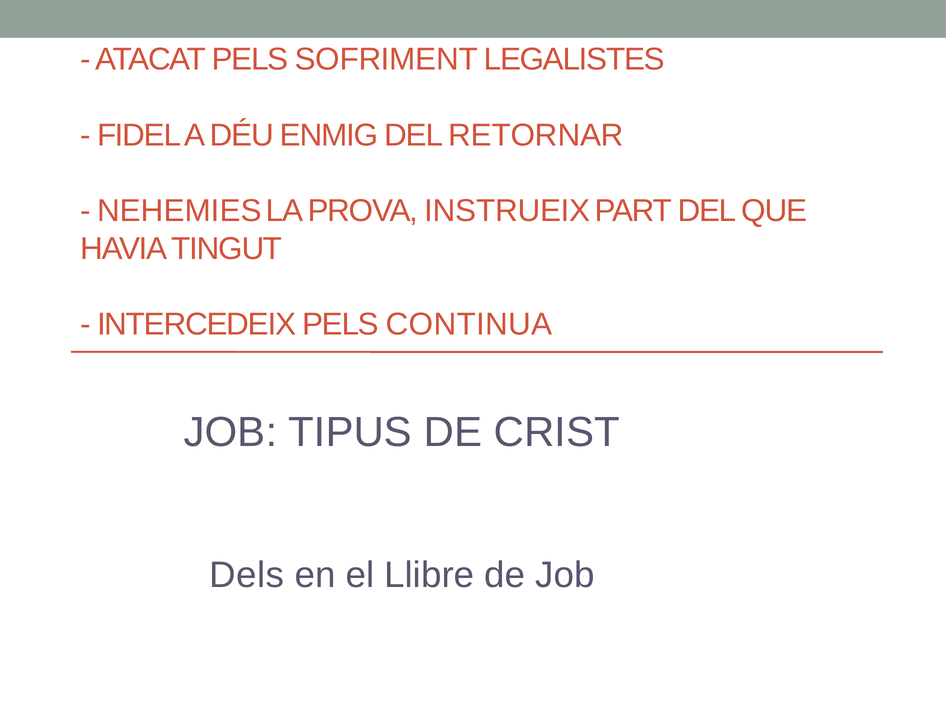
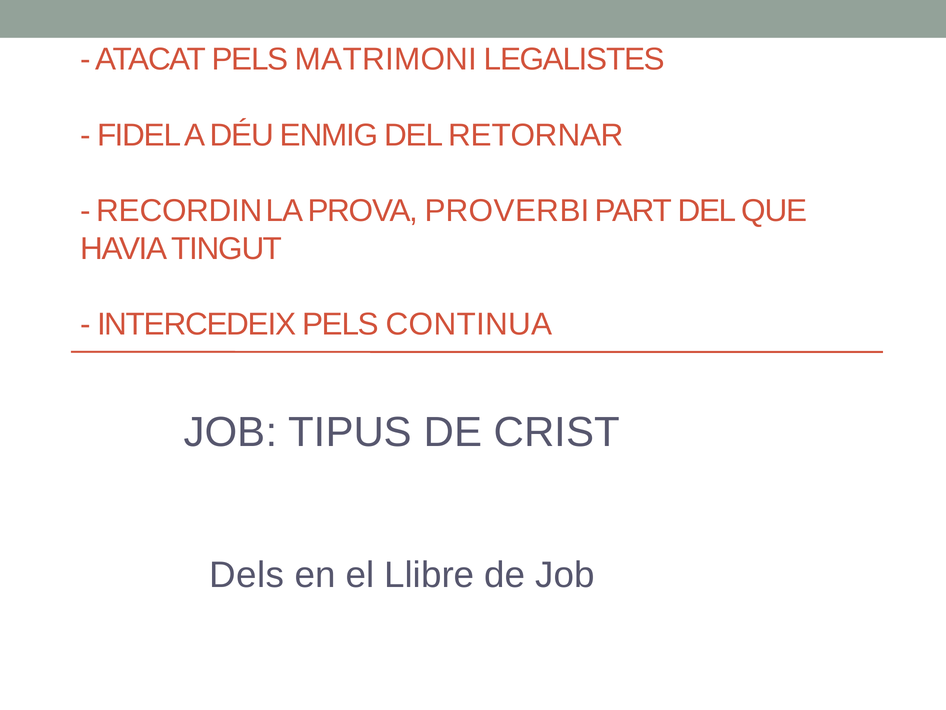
SOFRIMENT: SOFRIMENT -> MATRIMONI
NEHEMIES: NEHEMIES -> RECORDIN
INSTRUEIX: INSTRUEIX -> PROVERBI
